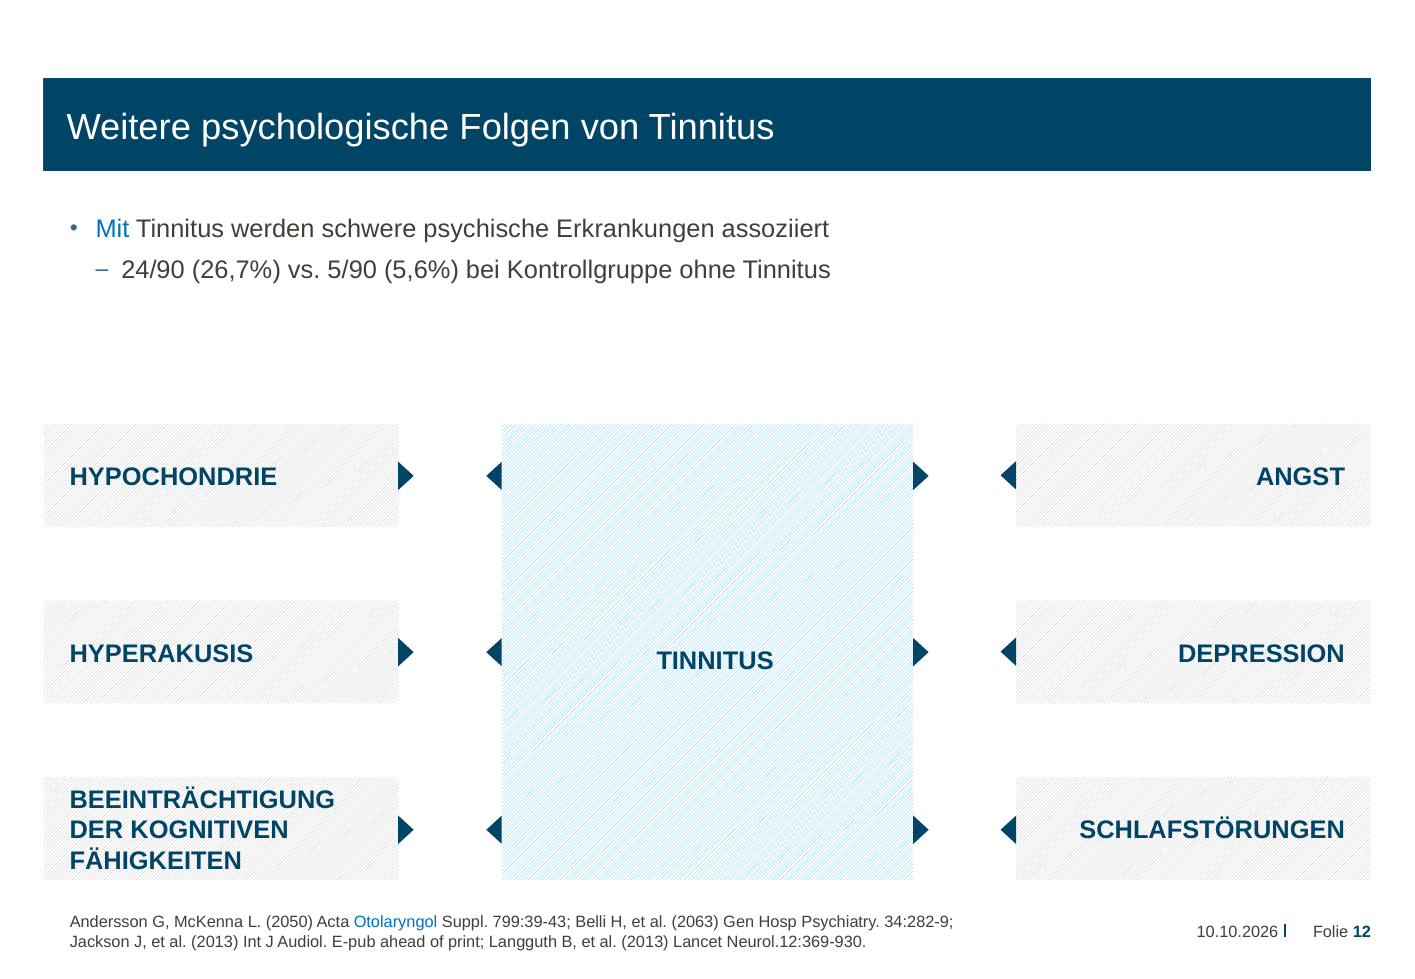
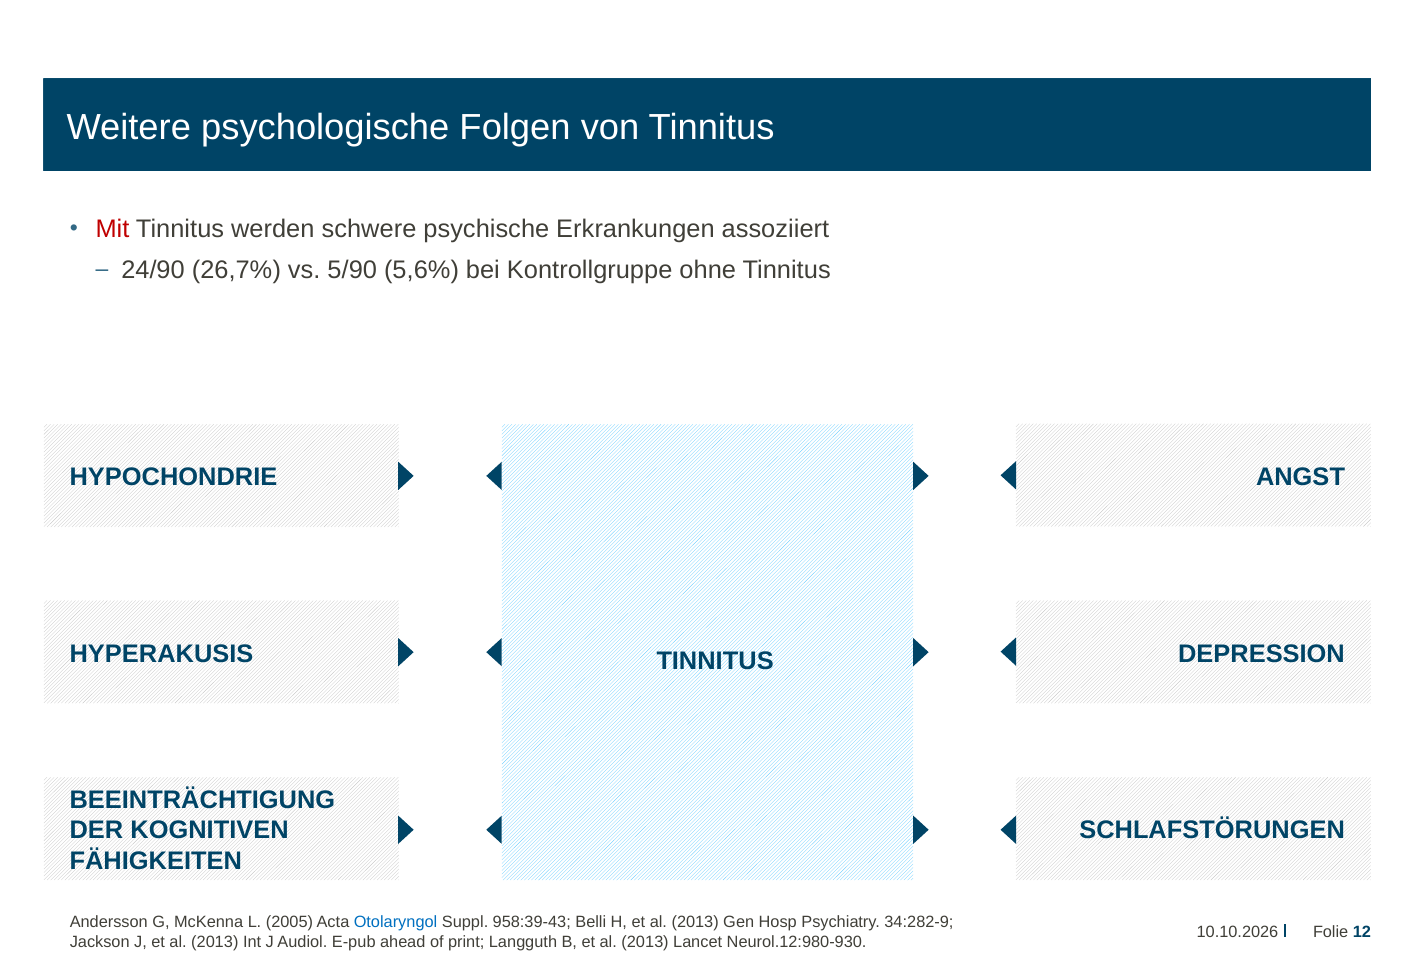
Mit colour: blue -> red
2050: 2050 -> 2005
799:39-43: 799:39-43 -> 958:39-43
H et al 2063: 2063 -> 2013
Neurol.12:369-930: Neurol.12:369-930 -> Neurol.12:980-930
